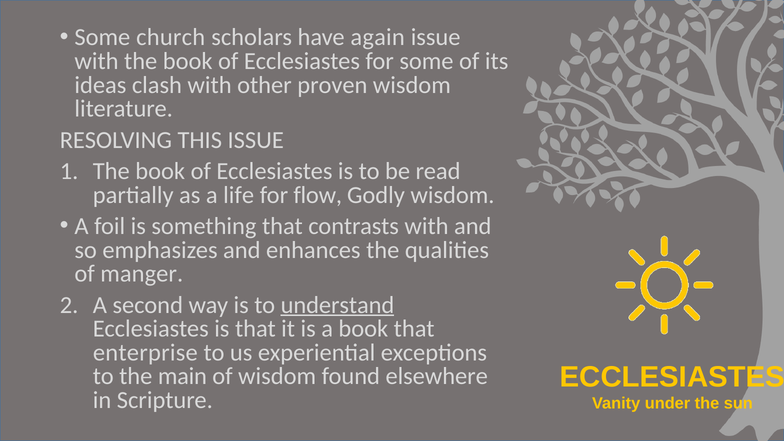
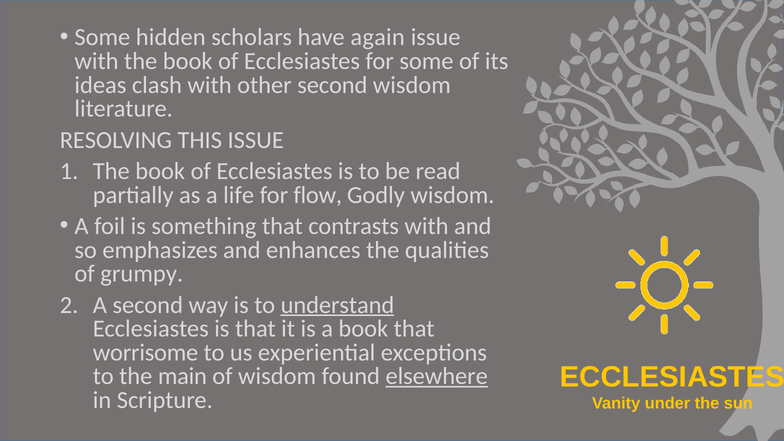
church: church -> hidden
other proven: proven -> second
manger: manger -> grumpy
enterprise: enterprise -> worrisome
elsewhere underline: none -> present
